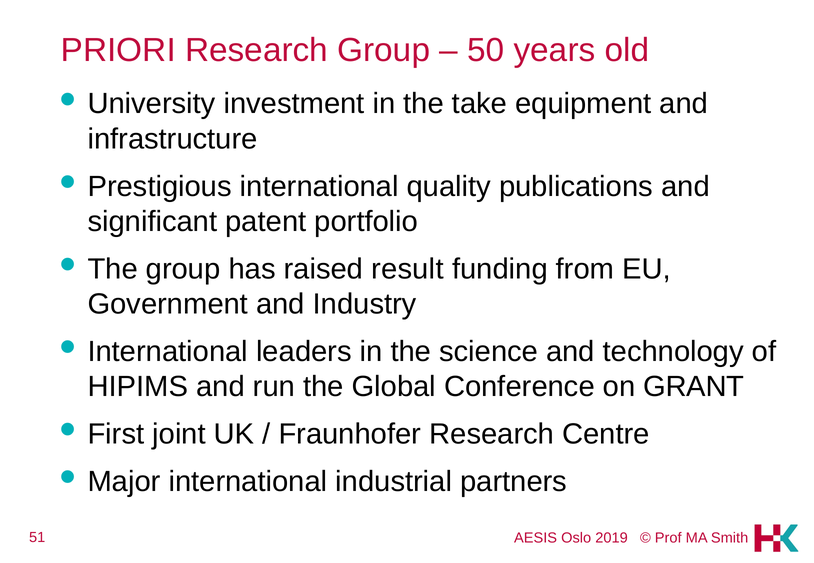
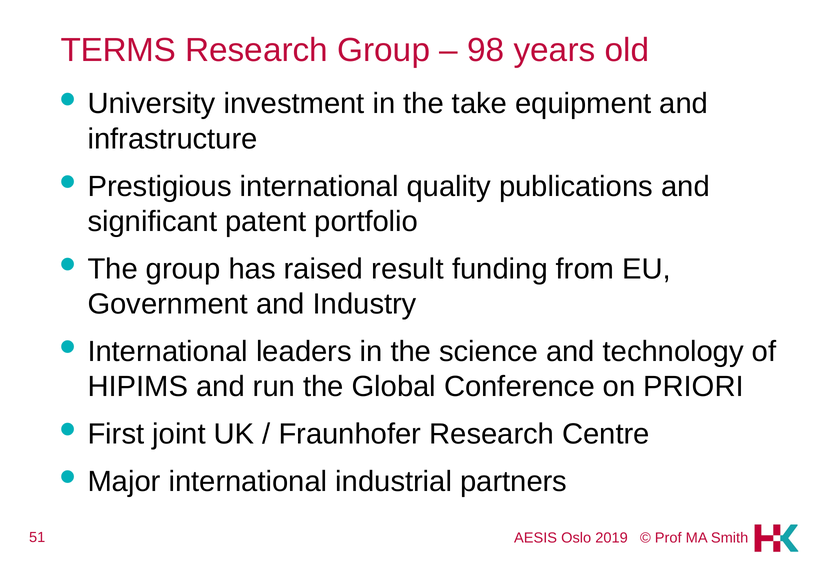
PRIORI: PRIORI -> TERMS
50: 50 -> 98
GRANT: GRANT -> PRIORI
